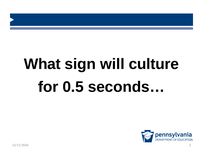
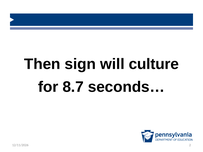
What: What -> Then
0.5: 0.5 -> 8.7
